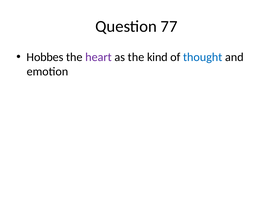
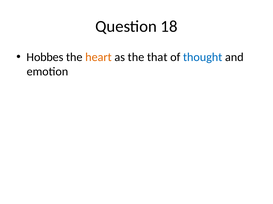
77: 77 -> 18
heart colour: purple -> orange
kind: kind -> that
